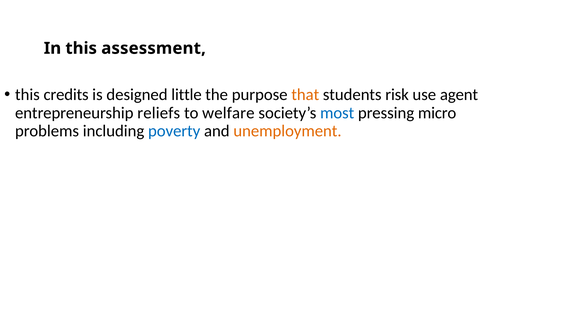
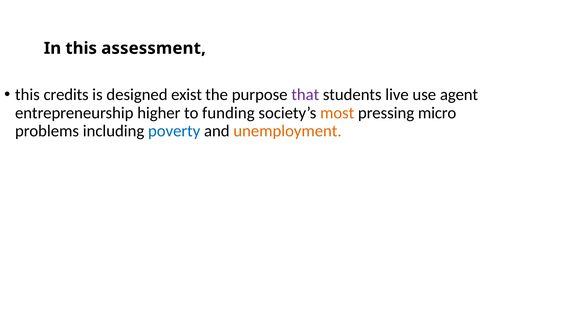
little: little -> exist
that colour: orange -> purple
risk: risk -> live
reliefs: reliefs -> higher
welfare: welfare -> funding
most colour: blue -> orange
